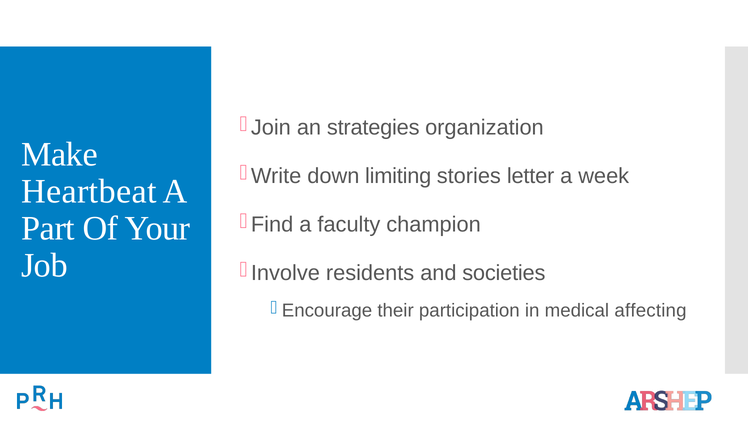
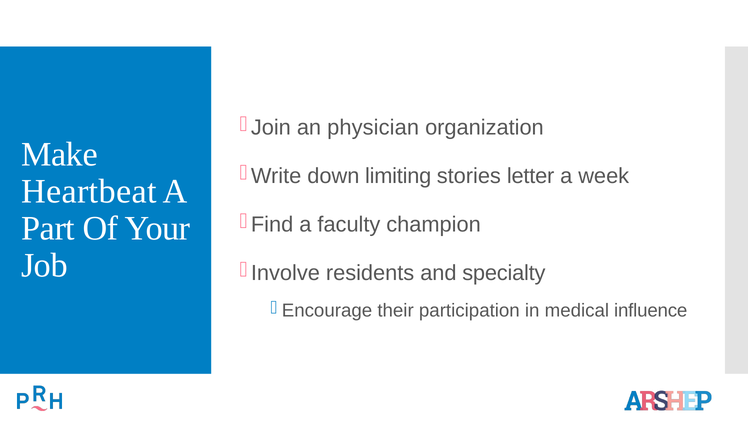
strategies: strategies -> physician
societies: societies -> specialty
affecting: affecting -> influence
